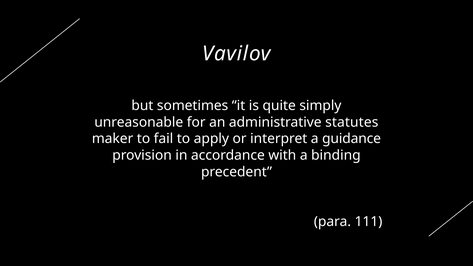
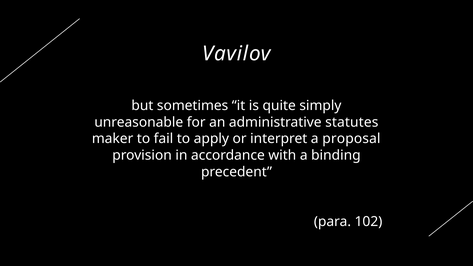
guidance: guidance -> proposal
111: 111 -> 102
